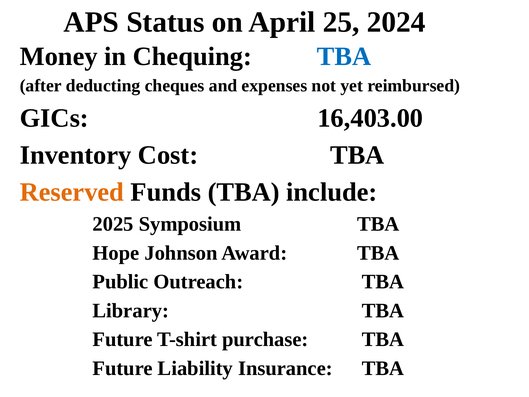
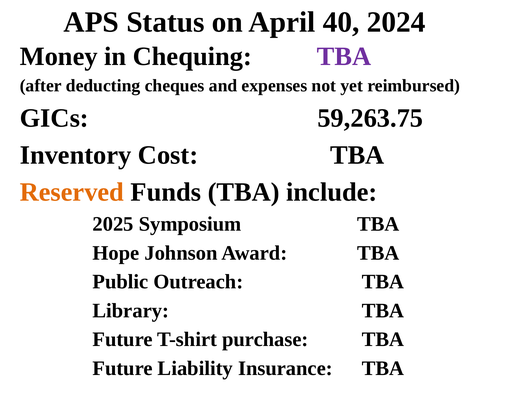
25: 25 -> 40
TBA at (344, 56) colour: blue -> purple
16,403.00: 16,403.00 -> 59,263.75
